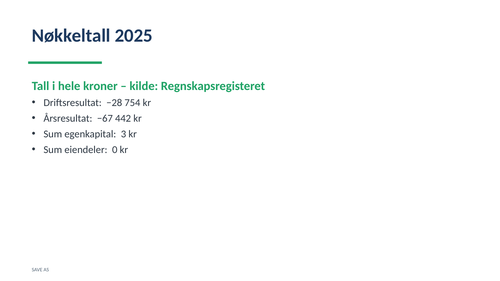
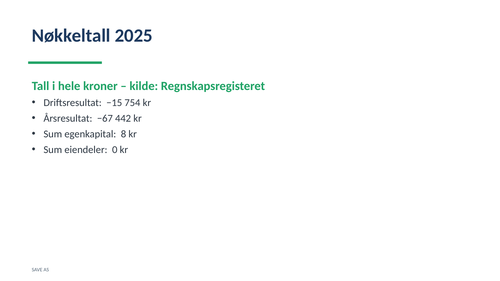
−28: −28 -> −15
3: 3 -> 8
